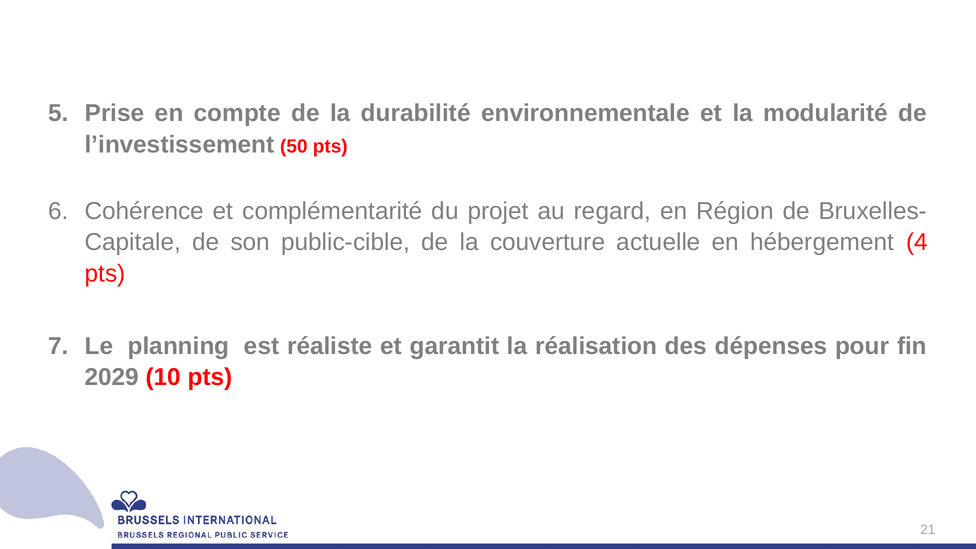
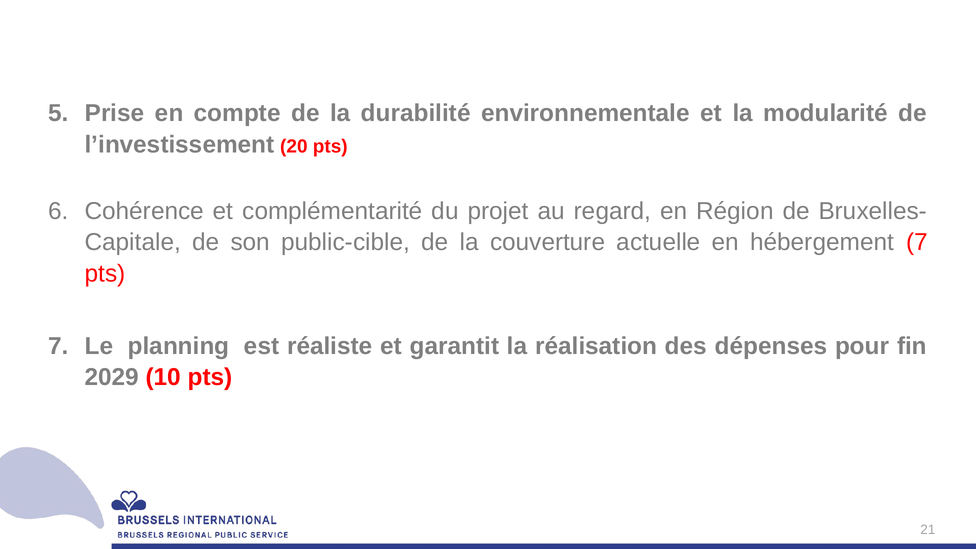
50: 50 -> 20
hébergement 4: 4 -> 7
